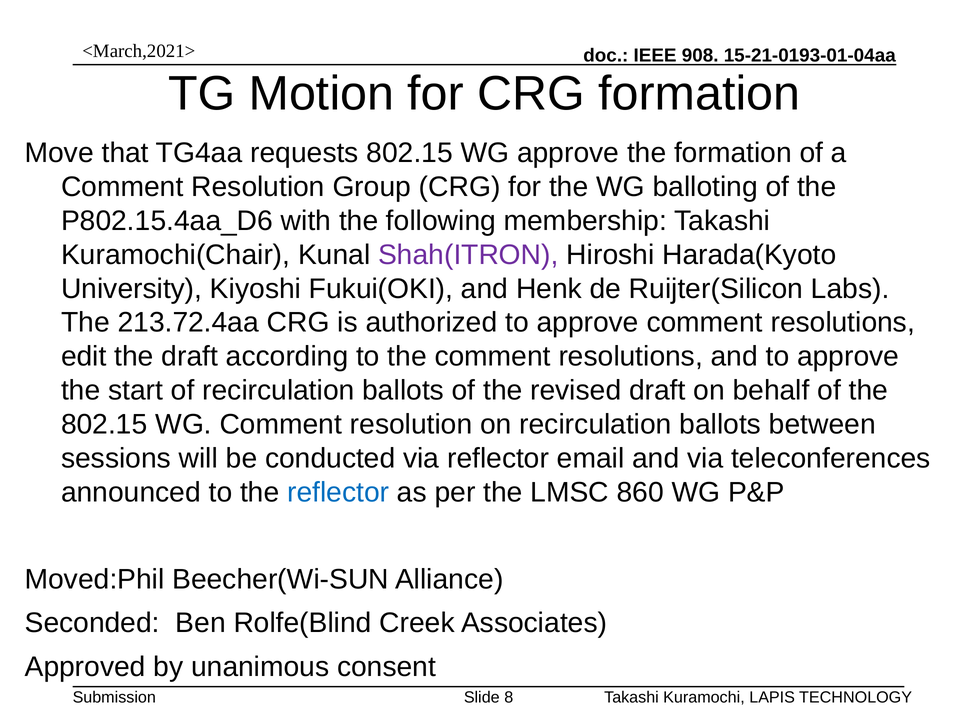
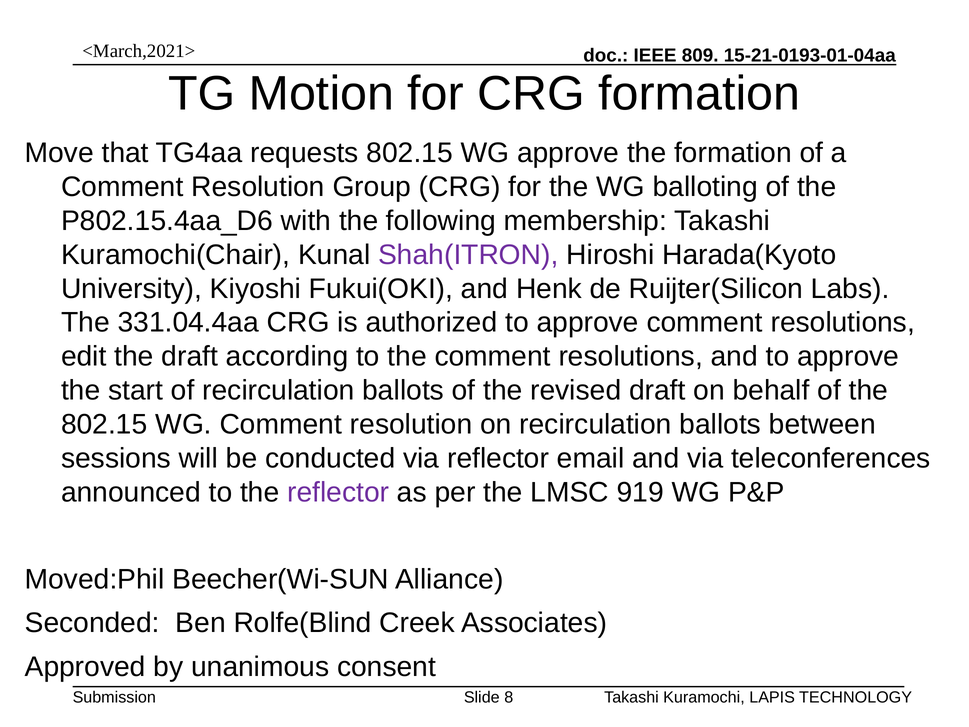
908: 908 -> 809
213.72.4aa: 213.72.4aa -> 331.04.4aa
reflector at (338, 492) colour: blue -> purple
860: 860 -> 919
